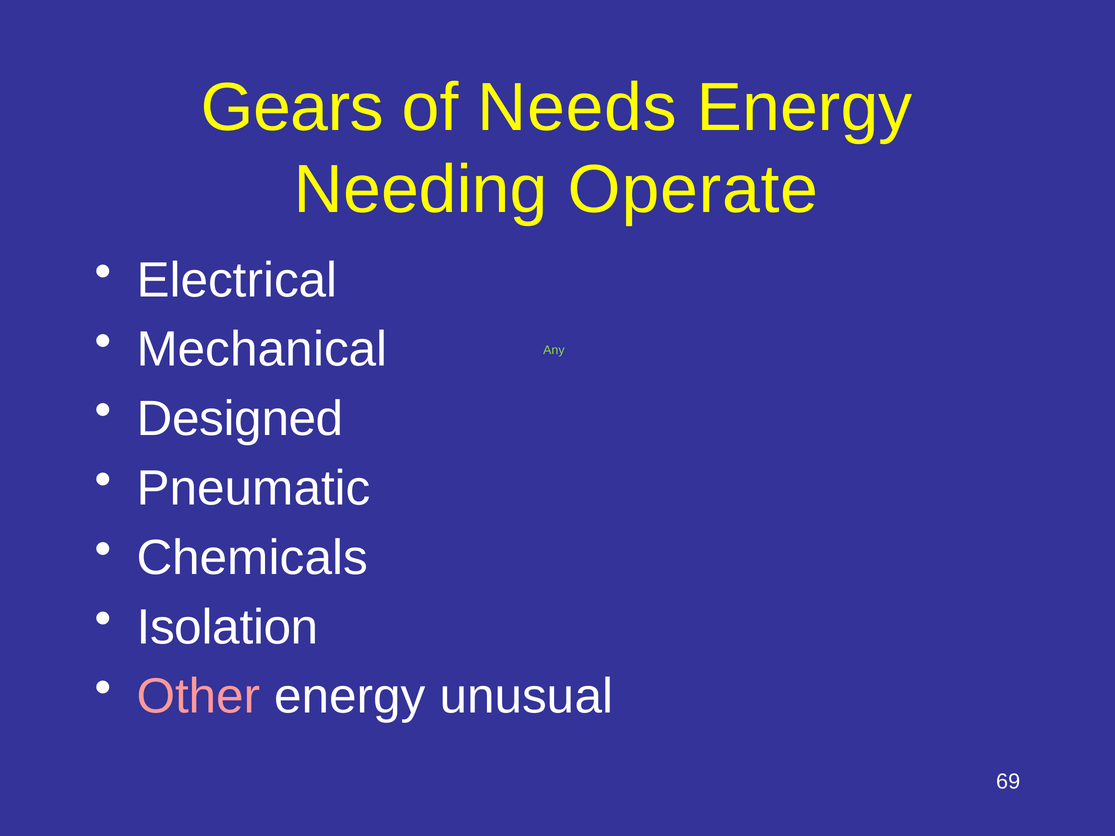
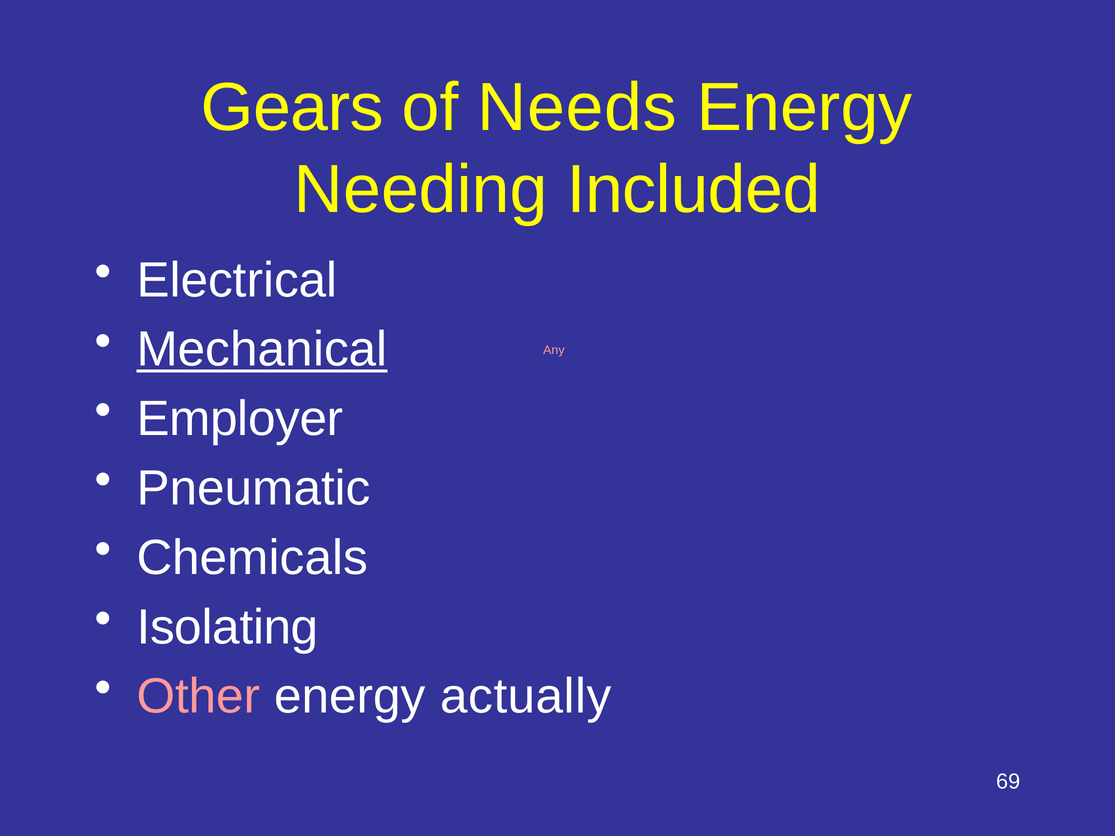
Operate: Operate -> Included
Mechanical at (262, 350) underline: none -> present
Any colour: light green -> pink
Designed: Designed -> Employer
Isolation: Isolation -> Isolating
unusual: unusual -> actually
